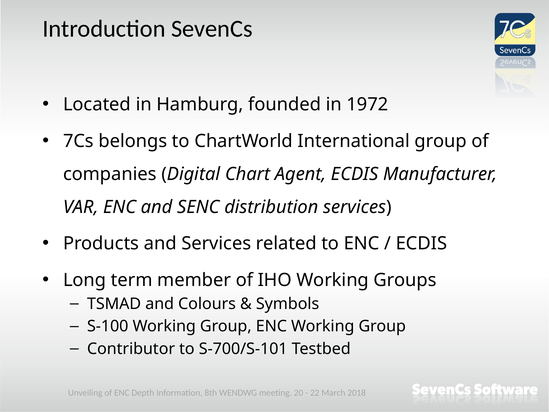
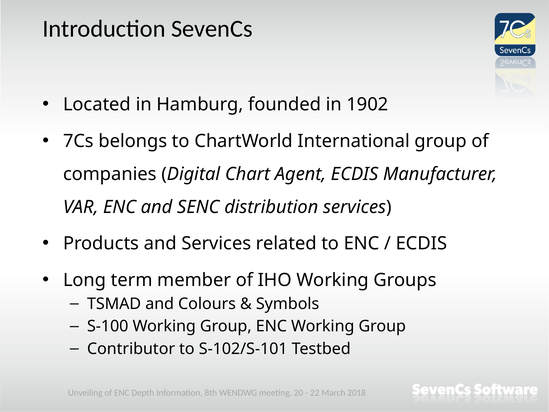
1972: 1972 -> 1902
S-700/S-101: S-700/S-101 -> S-102/S-101
